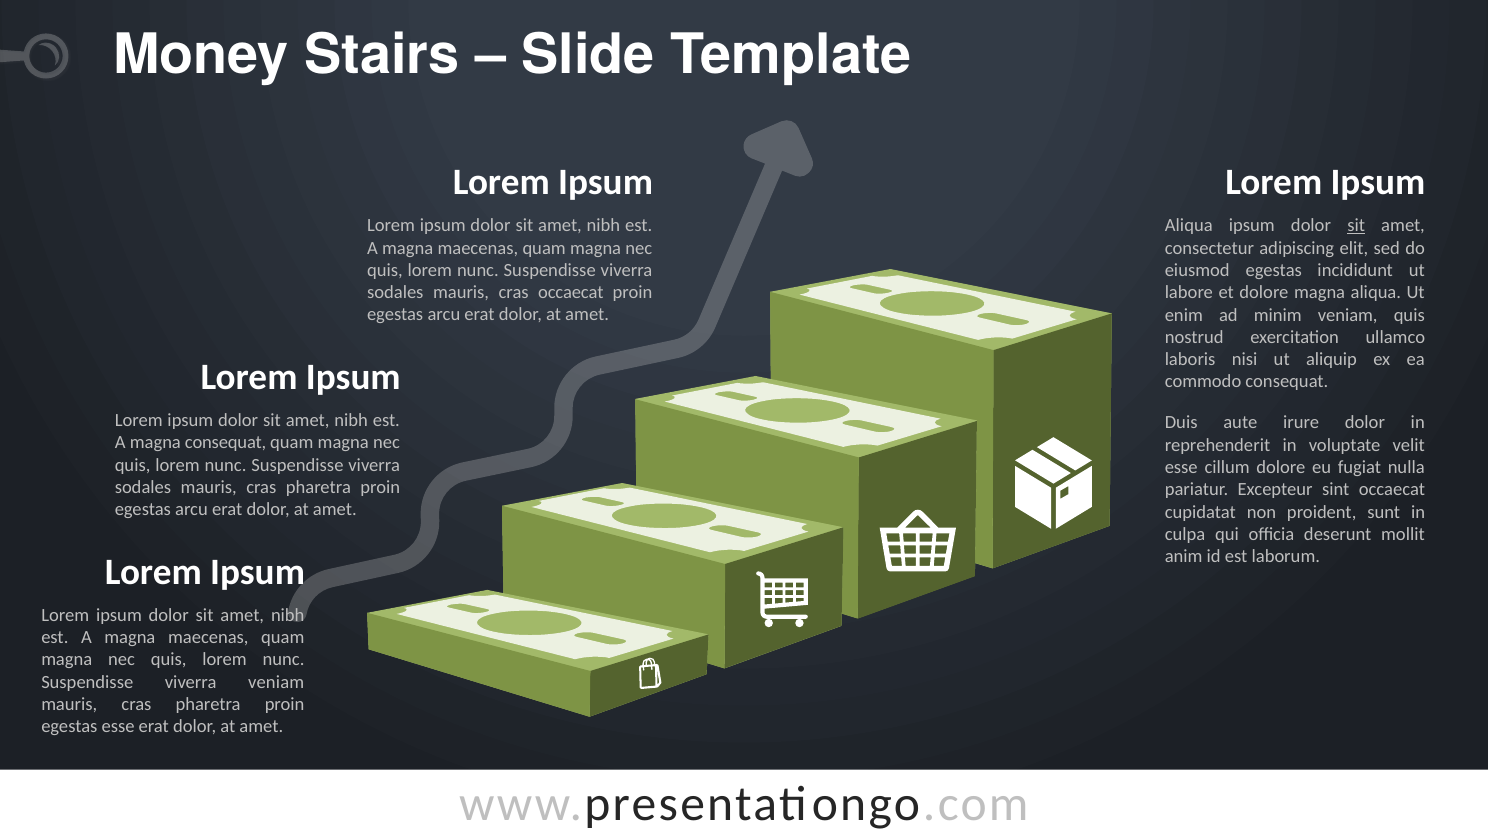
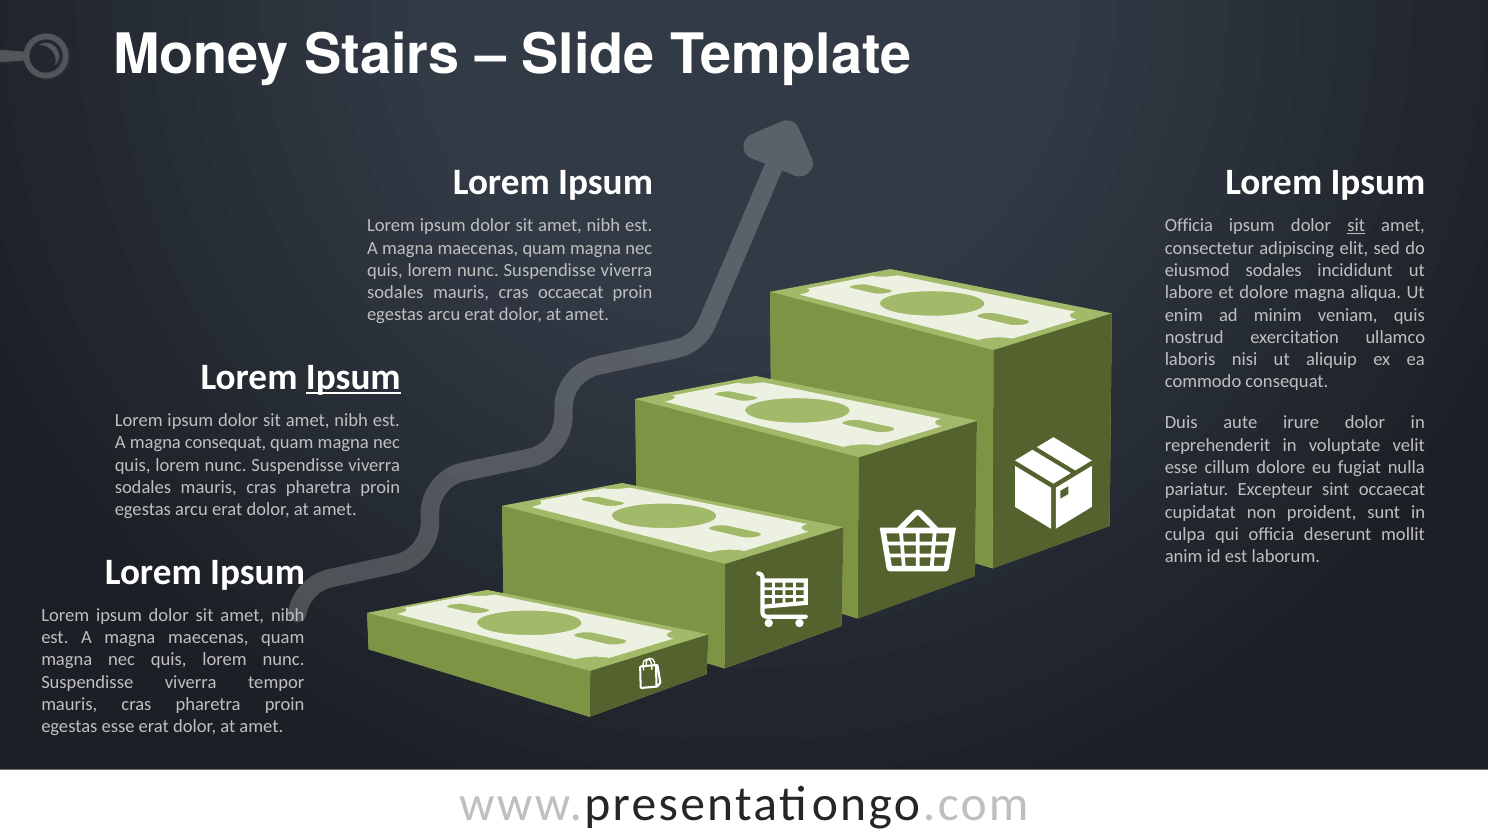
Aliqua at (1189, 226): Aliqua -> Officia
eiusmod egestas: egestas -> sodales
Ipsum at (353, 377) underline: none -> present
viverra veniam: veniam -> tempor
